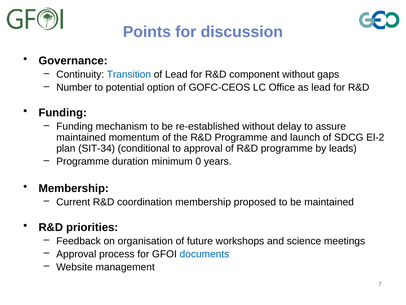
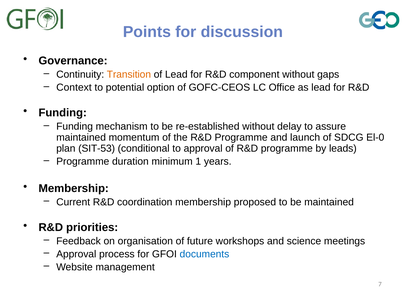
Transition colour: blue -> orange
Number: Number -> Context
El-2: El-2 -> El-0
SIT-34: SIT-34 -> SIT-53
0: 0 -> 1
